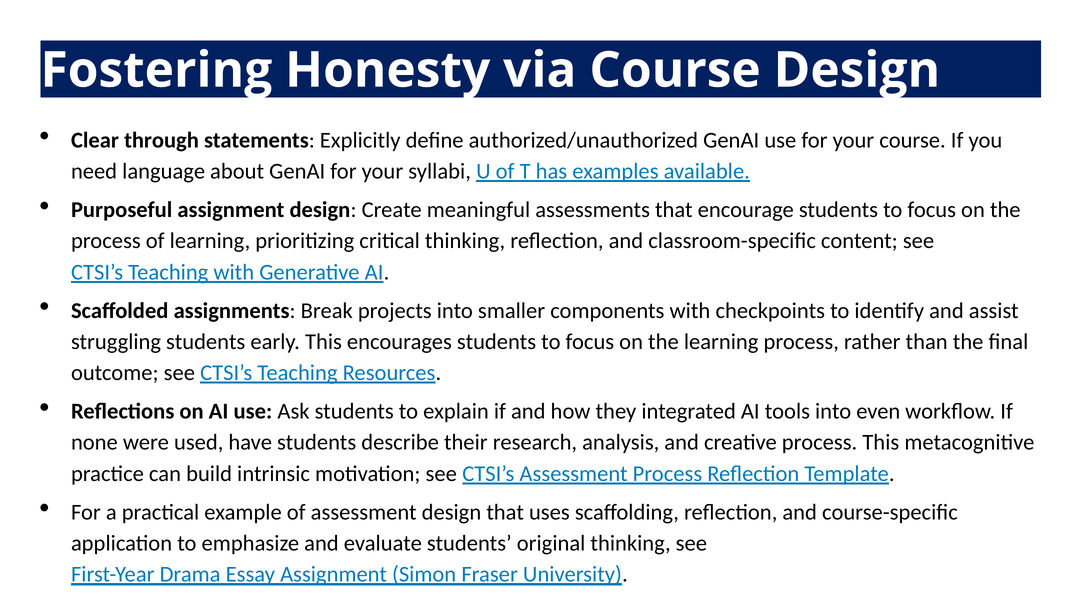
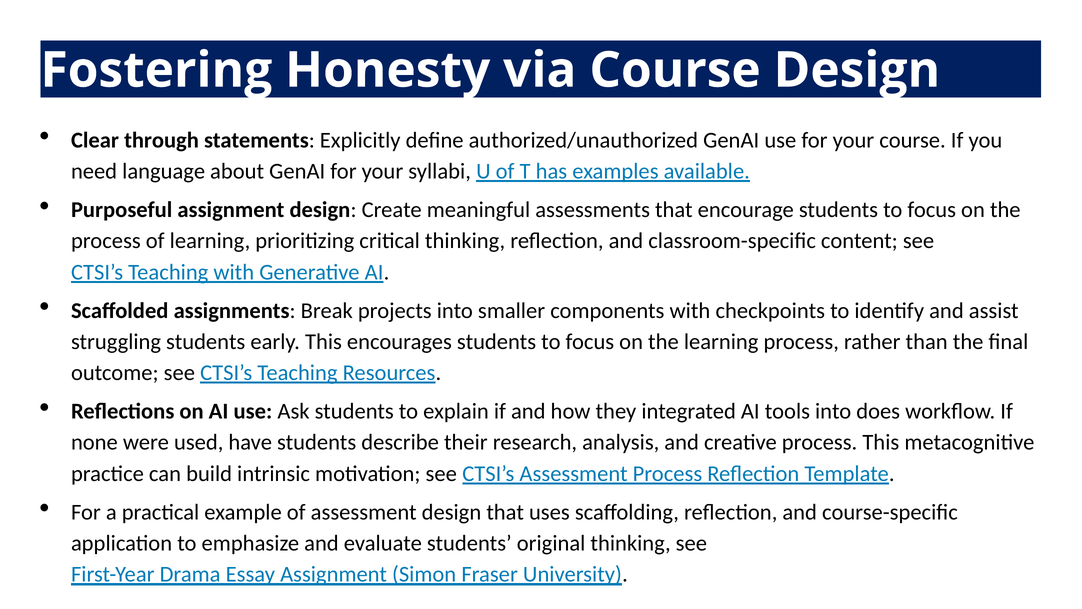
even: even -> does
